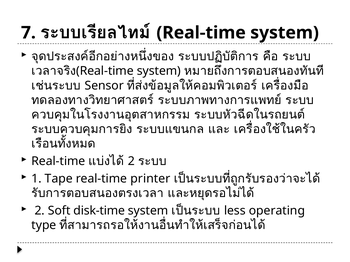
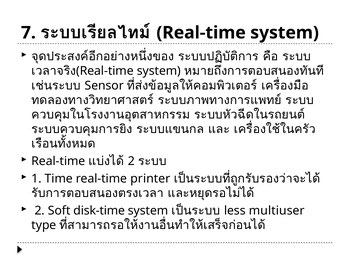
Tape: Tape -> Time
operating: operating -> multiuser
